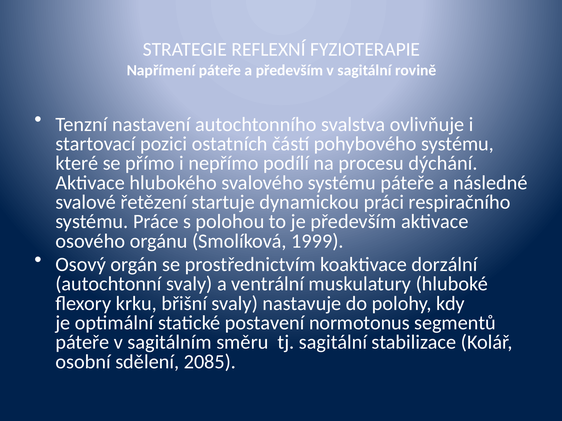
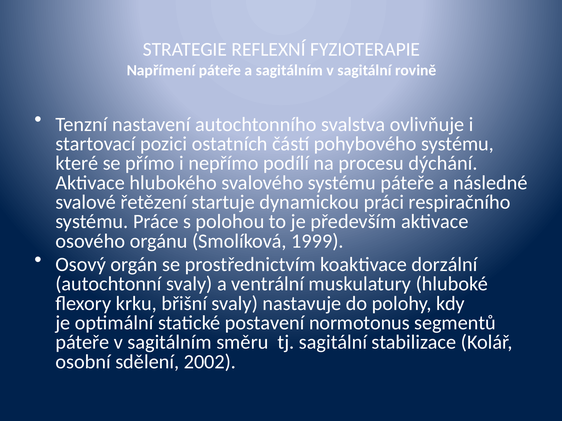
a především: především -> sagitálním
2085: 2085 -> 2002
